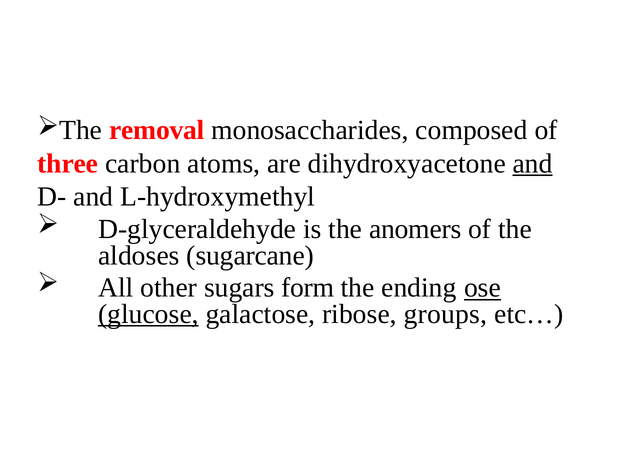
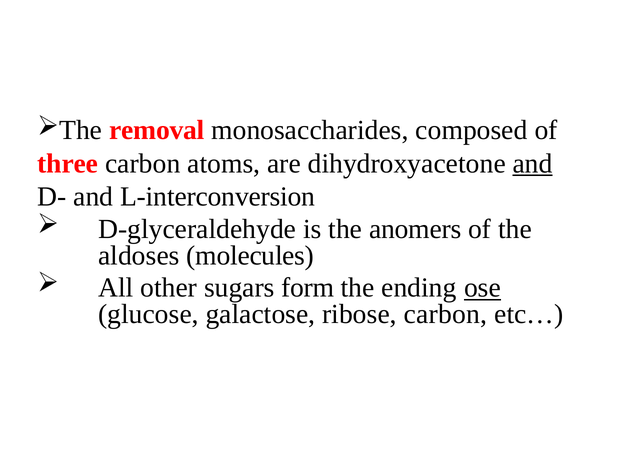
L-hydroxymethyl: L-hydroxymethyl -> L-interconversion
sugarcane: sugarcane -> molecules
glucose underline: present -> none
ribose groups: groups -> carbon
